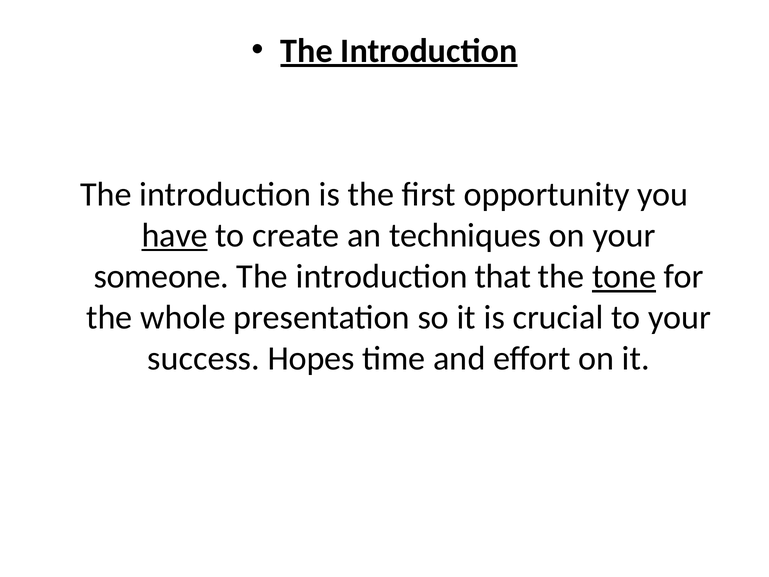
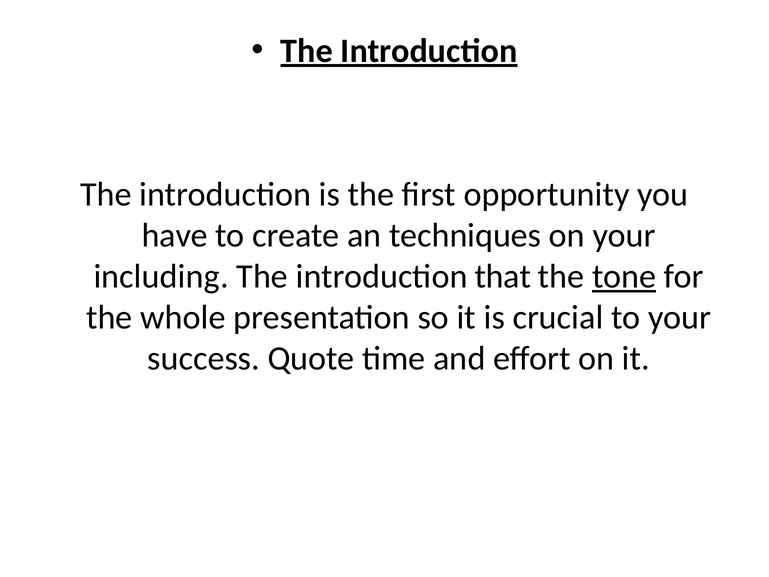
have underline: present -> none
someone: someone -> including
Hopes: Hopes -> Quote
